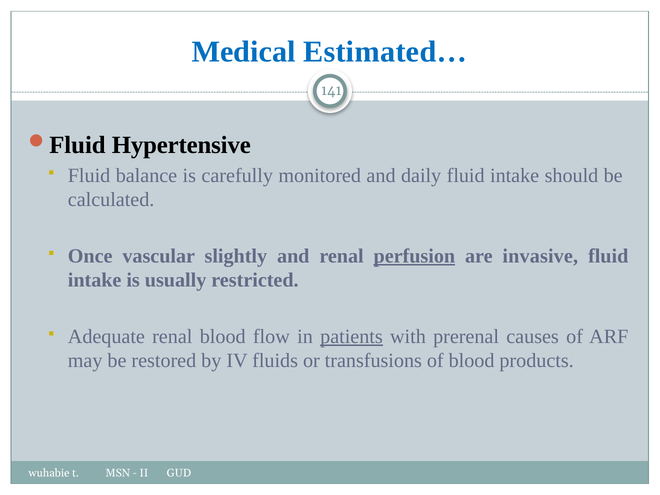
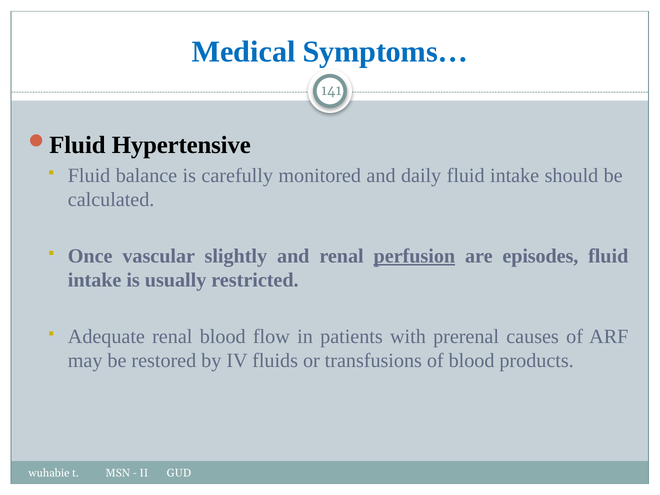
Estimated…: Estimated… -> Symptoms…
invasive: invasive -> episodes
patients underline: present -> none
